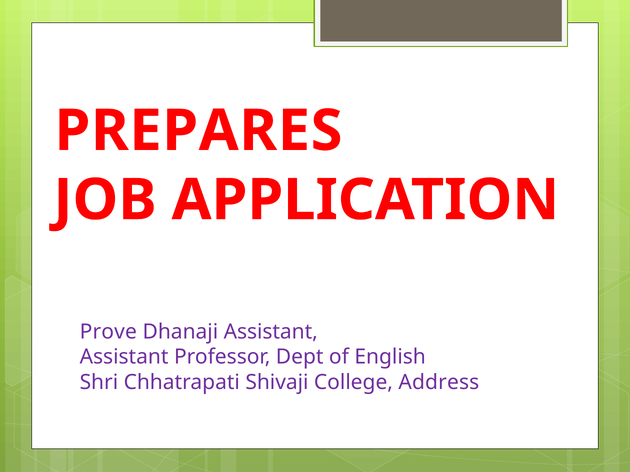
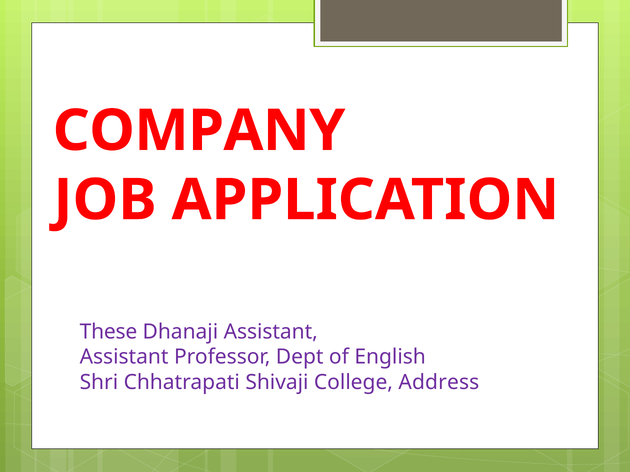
PREPARES: PREPARES -> COMPANY
Prove: Prove -> These
